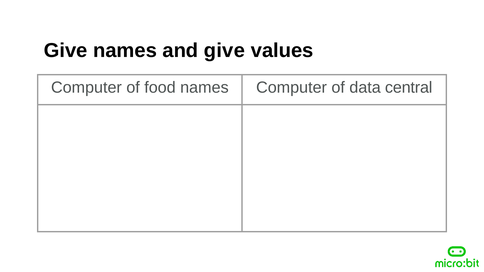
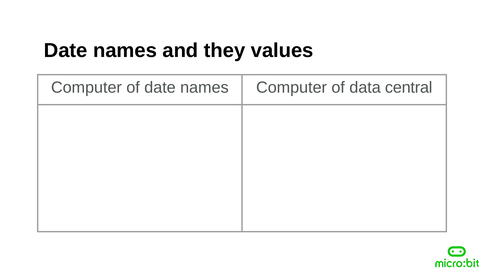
Give at (66, 51): Give -> Date
and give: give -> they
of food: food -> date
